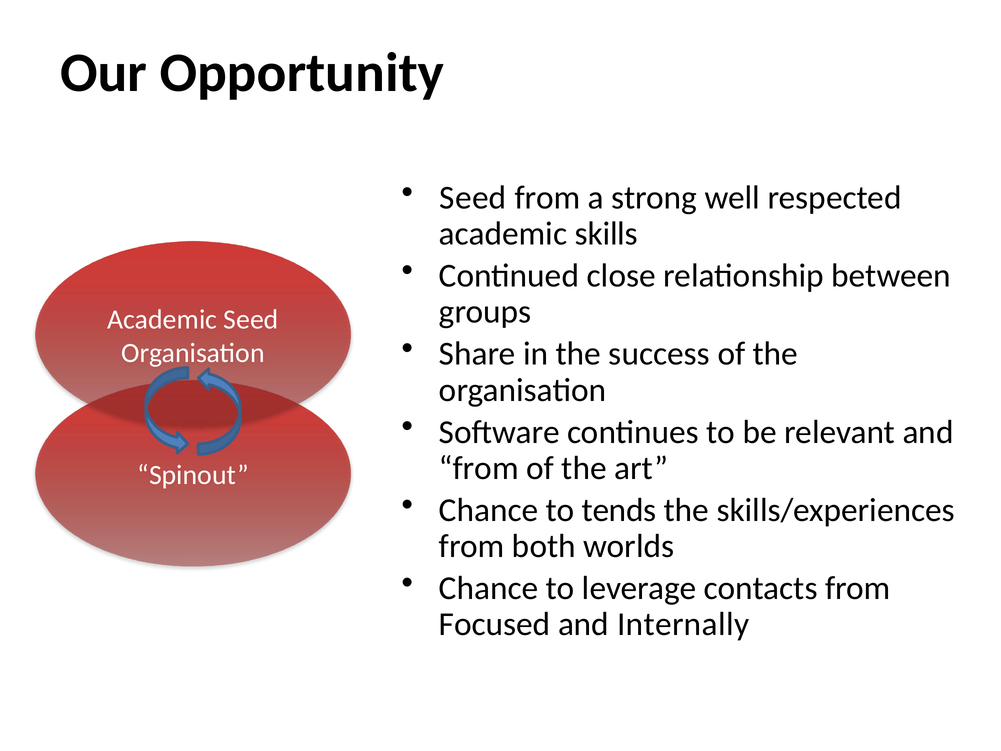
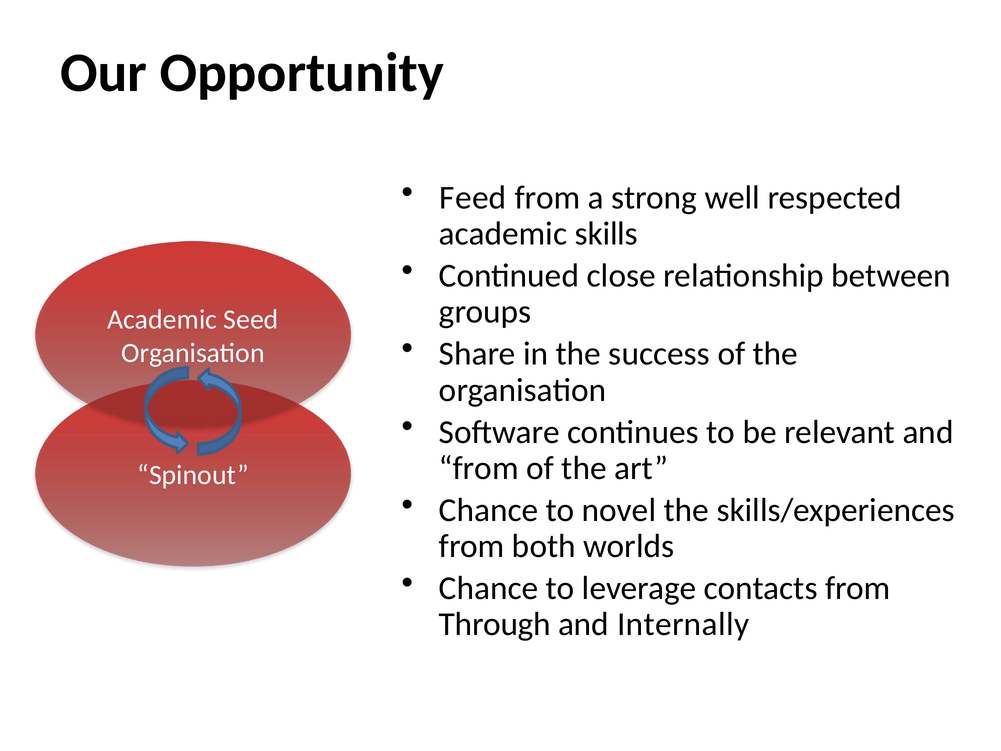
Seed at (473, 198): Seed -> Feed
tends: tends -> novel
Focused: Focused -> Through
